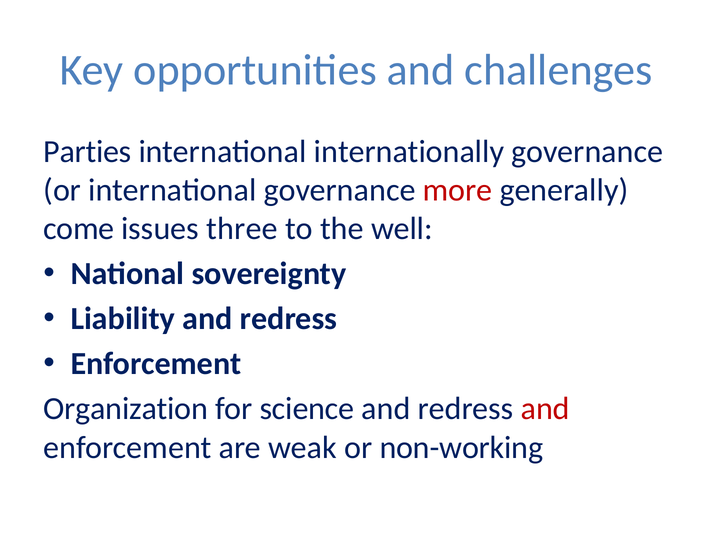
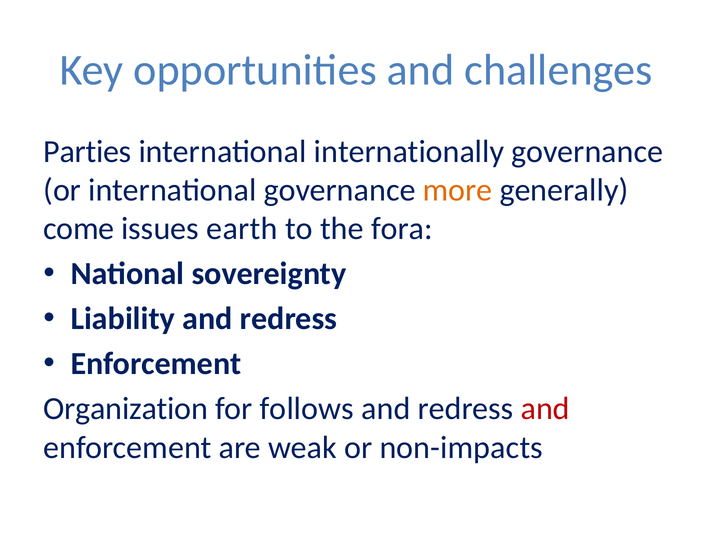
more colour: red -> orange
three: three -> earth
well: well -> fora
science: science -> follows
non-working: non-working -> non-impacts
